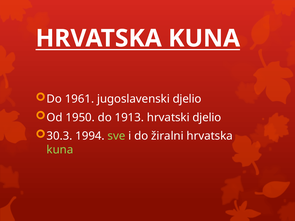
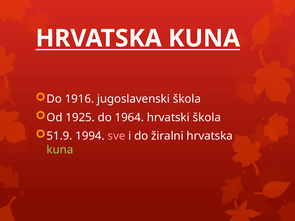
1961: 1961 -> 1916
jugoslavenski djelio: djelio -> škola
1950: 1950 -> 1925
1913: 1913 -> 1964
hrvatski djelio: djelio -> škola
30.3: 30.3 -> 51.9
sve colour: light green -> pink
